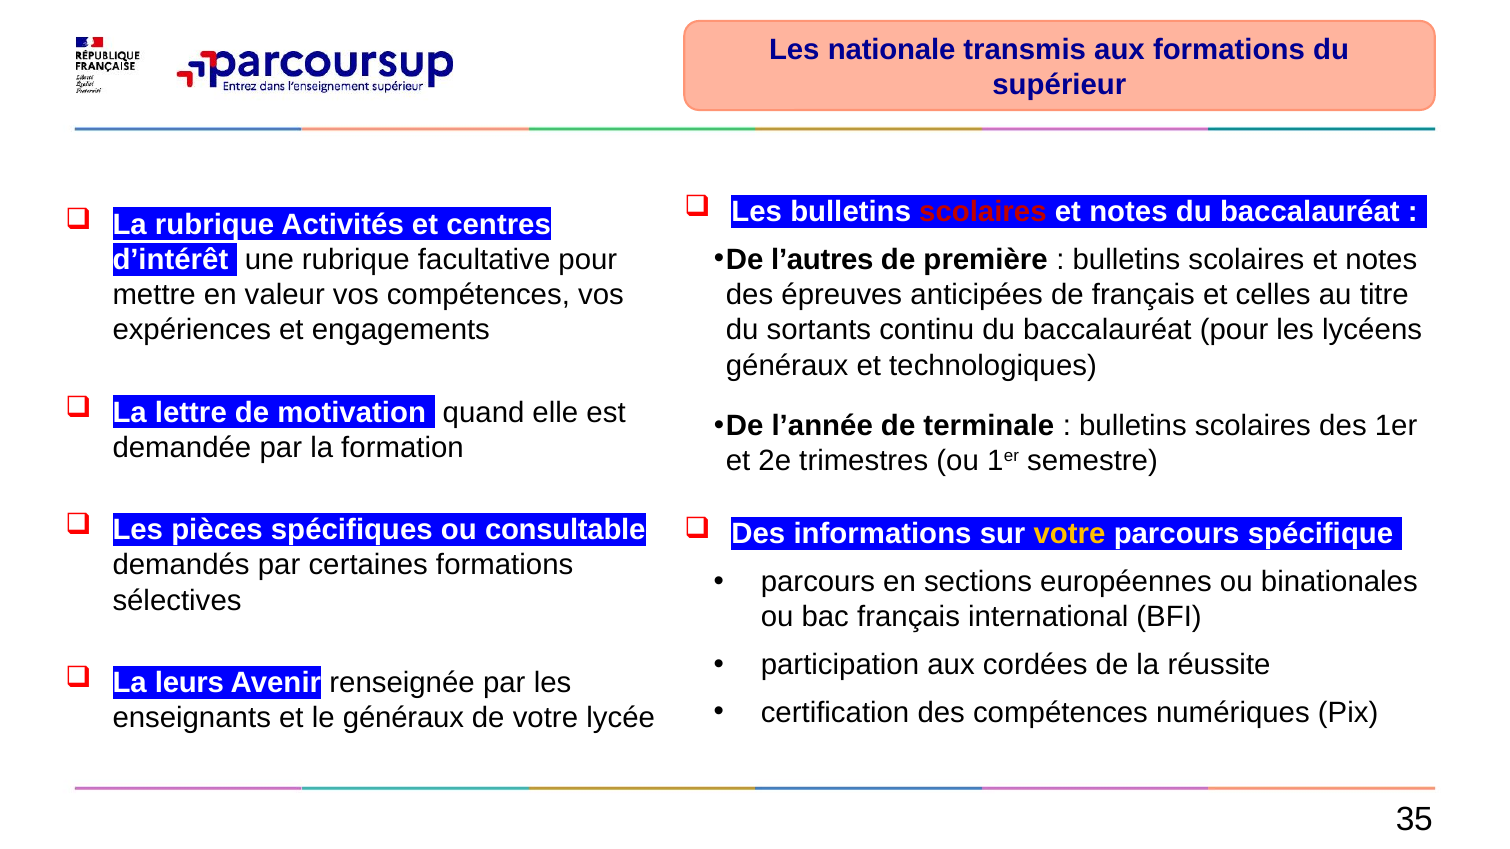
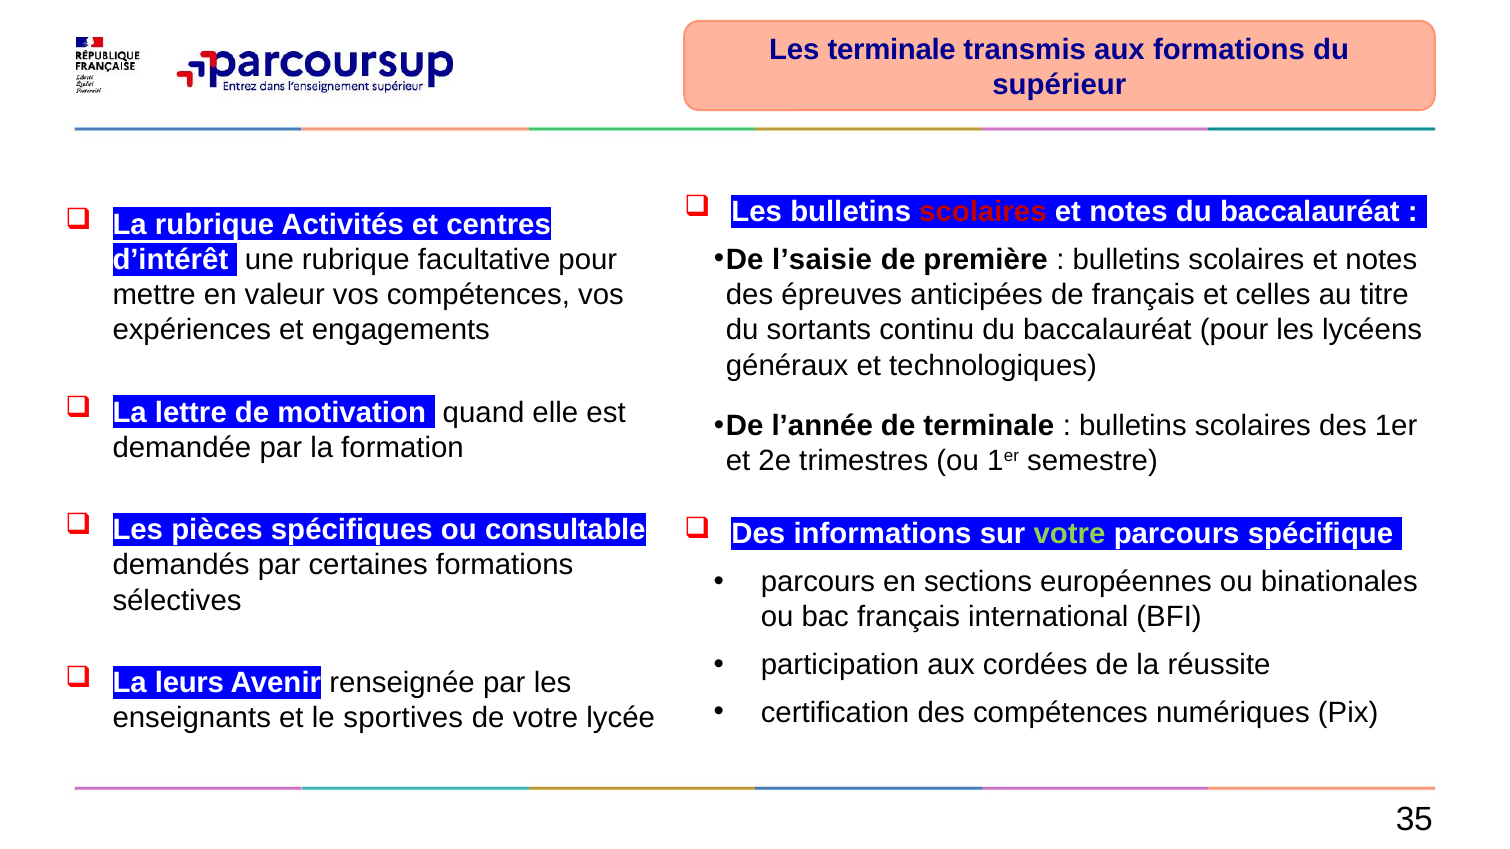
Les nationale: nationale -> terminale
l’autres: l’autres -> l’saisie
votre at (1070, 534) colour: yellow -> light green
le généraux: généraux -> sportives
